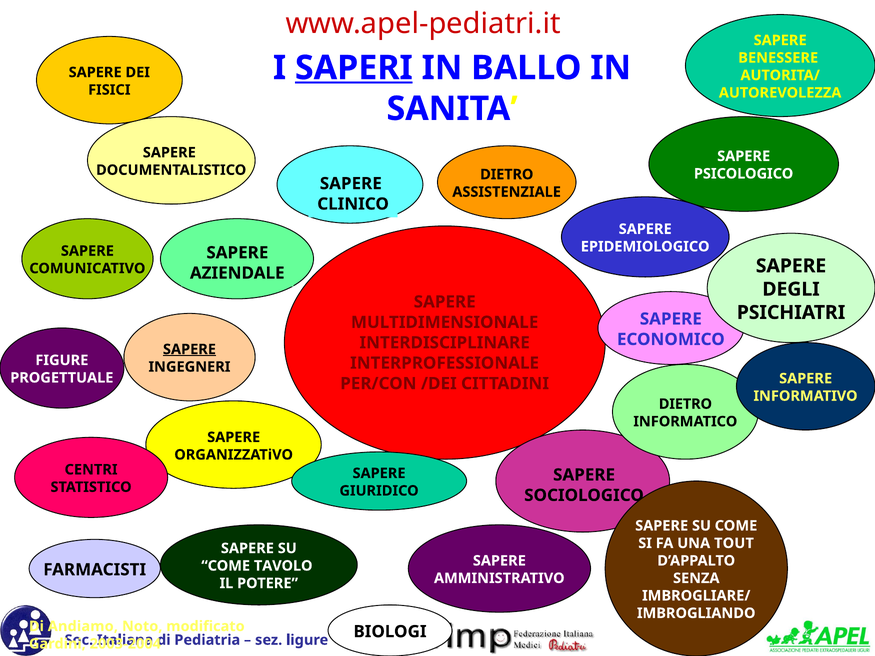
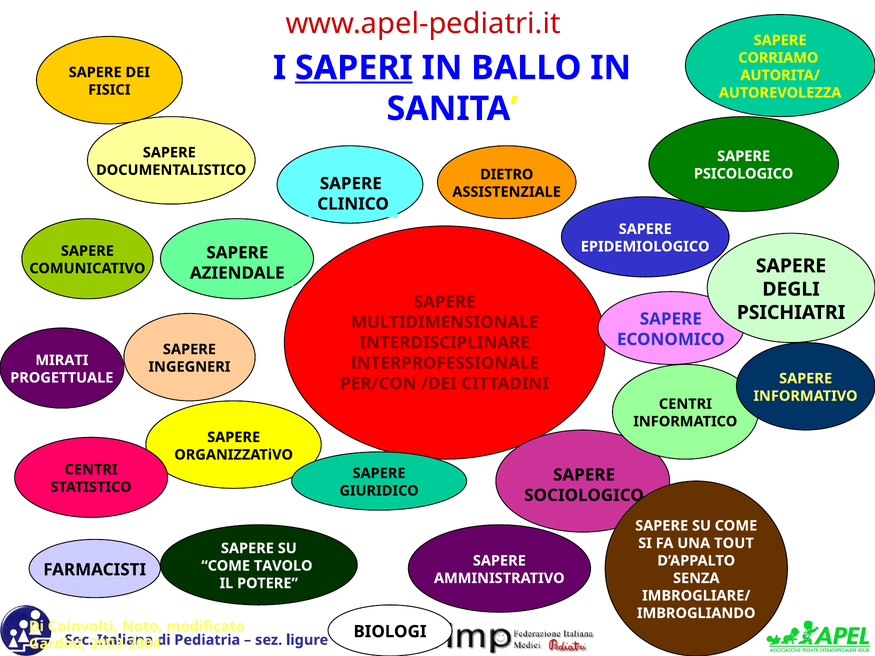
BENESSERE: BENESSERE -> CORRIAMO
SAPERE at (189, 349) underline: present -> none
FIGURE: FIGURE -> MIRATI
DIETRO at (685, 404): DIETRO -> CENTRI
Andiamo: Andiamo -> Coinvolti
